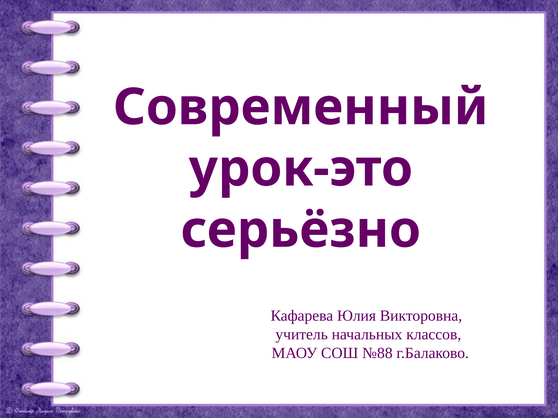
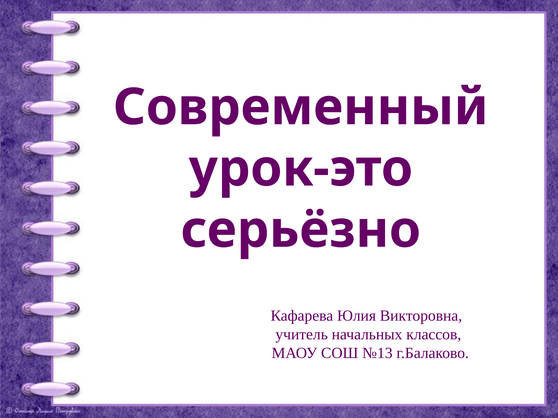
№88: №88 -> №13
